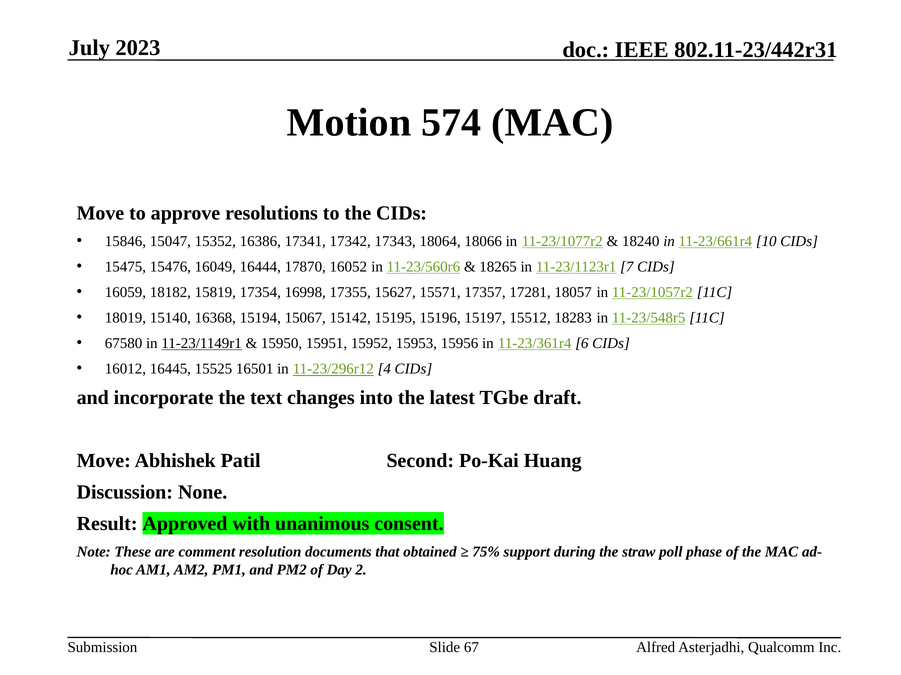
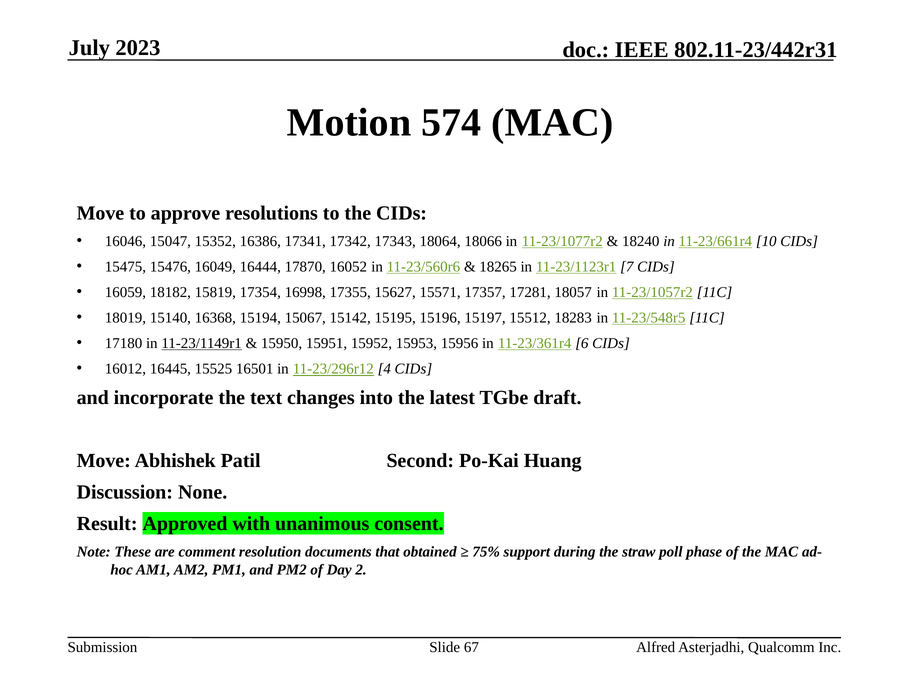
15846: 15846 -> 16046
67580: 67580 -> 17180
